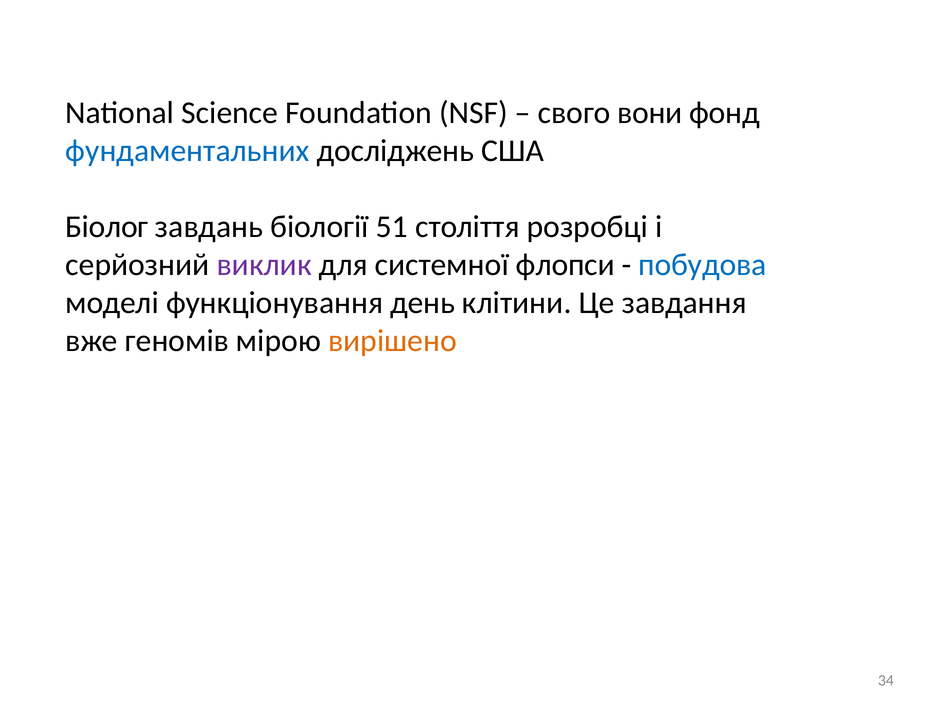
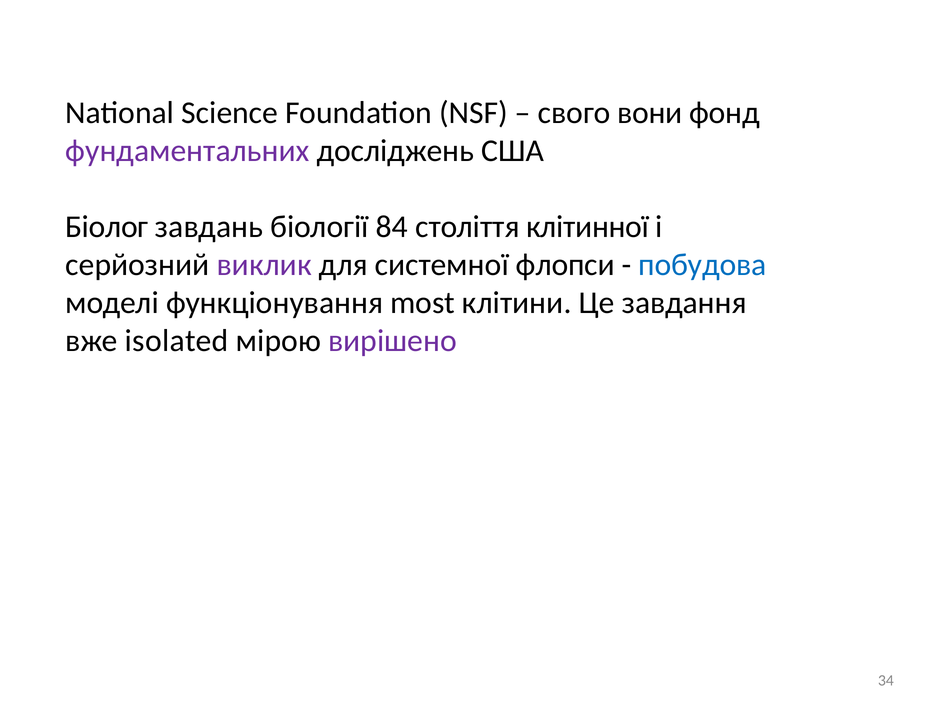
фундаментальних colour: blue -> purple
51: 51 -> 84
розробці: розробці -> клітинної
день: день -> most
геномів: геномів -> isolated
вирішено colour: orange -> purple
